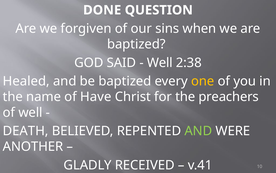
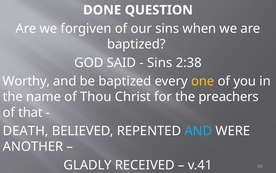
Well at (160, 63): Well -> Sins
Healed: Healed -> Worthy
Have: Have -> Thou
of well: well -> that
AND at (198, 131) colour: light green -> light blue
